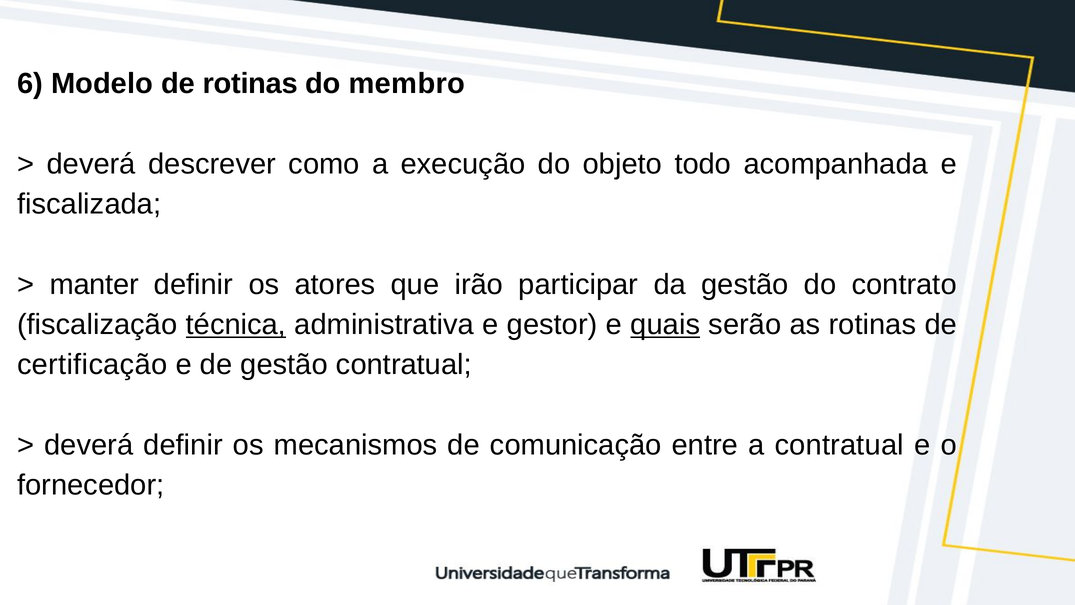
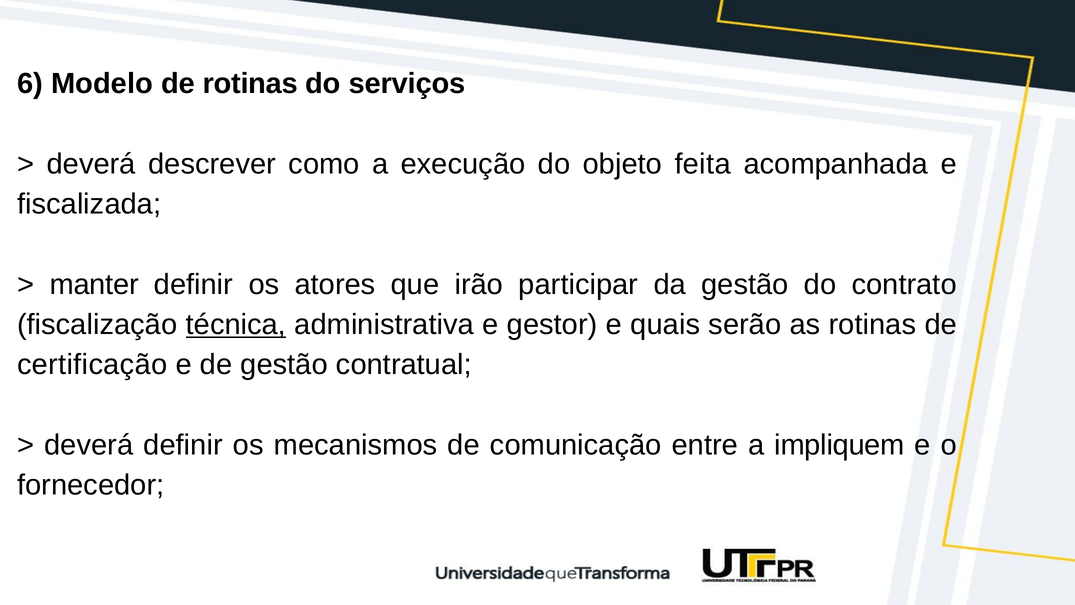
membro: membro -> serviços
todo: todo -> feita
quais underline: present -> none
a contratual: contratual -> impliquem
